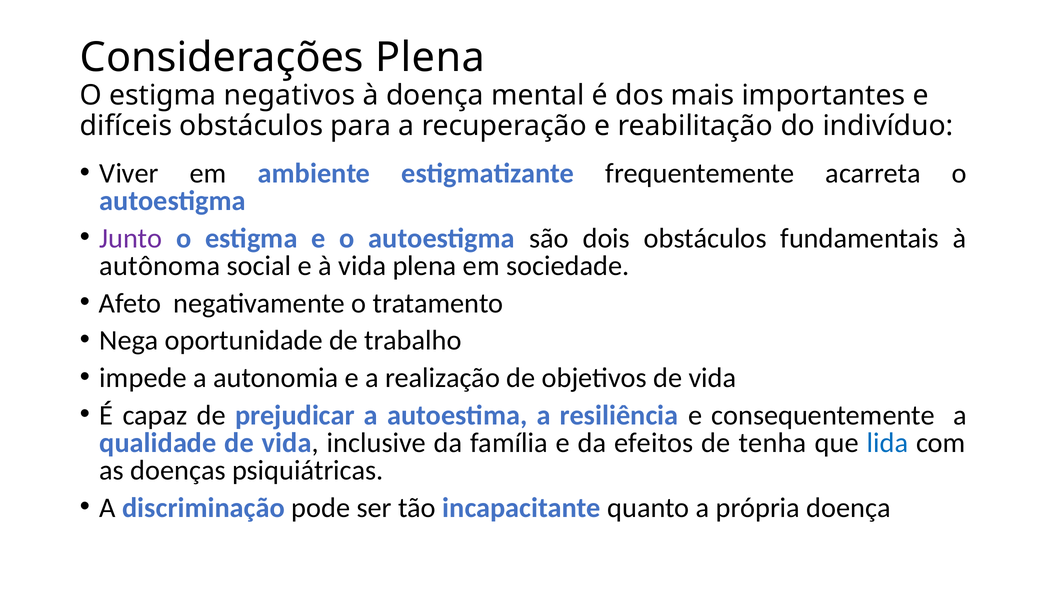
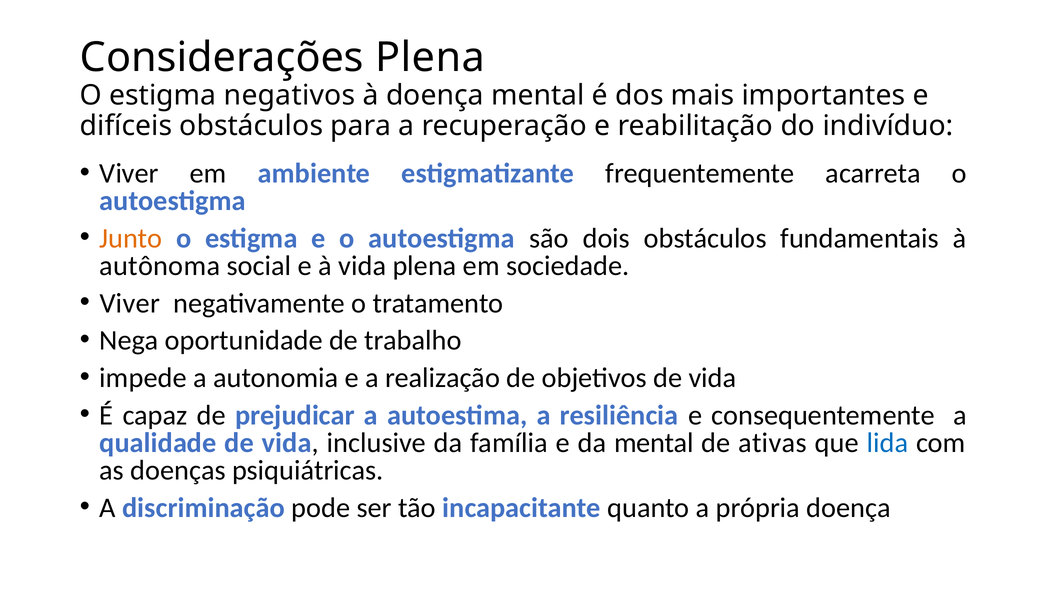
Junto colour: purple -> orange
Afeto at (130, 303): Afeto -> Viver
da efeitos: efeitos -> mental
tenha: tenha -> ativas
